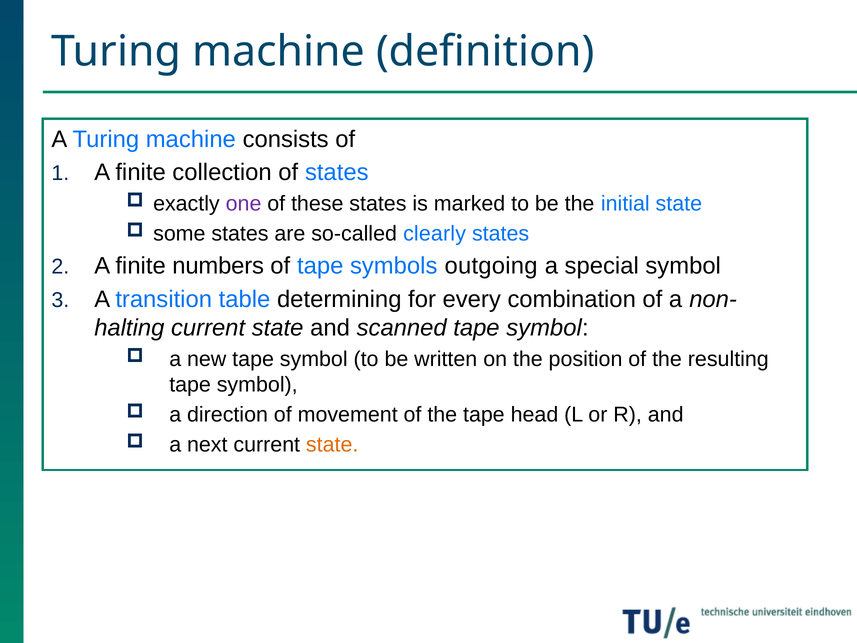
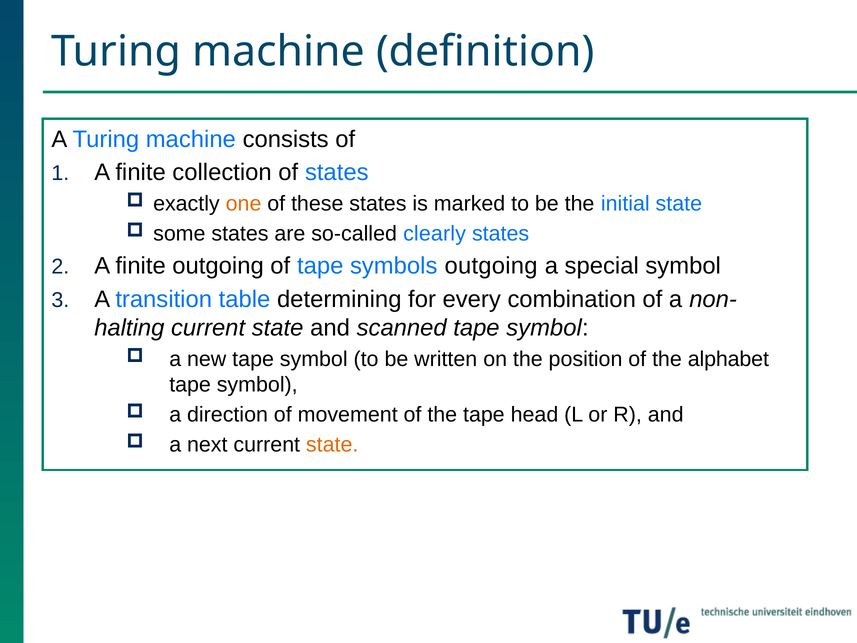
one colour: purple -> orange
finite numbers: numbers -> outgoing
resulting: resulting -> alphabet
